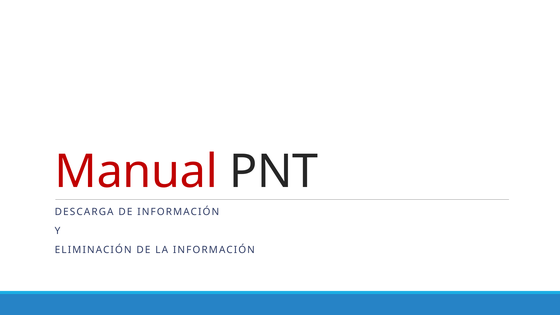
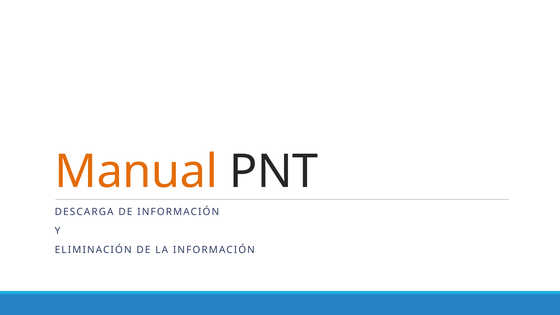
Manual colour: red -> orange
